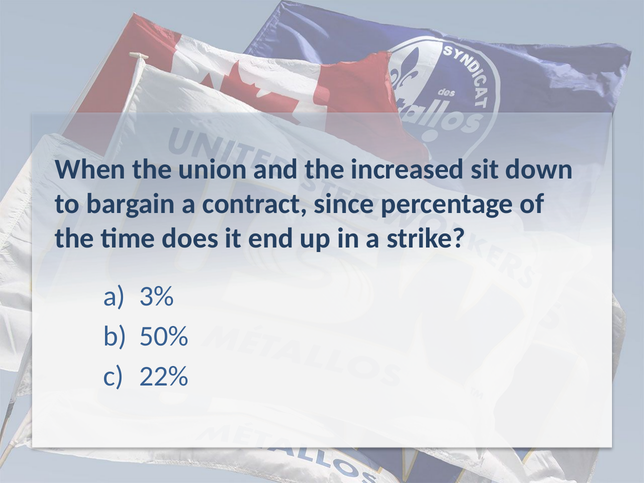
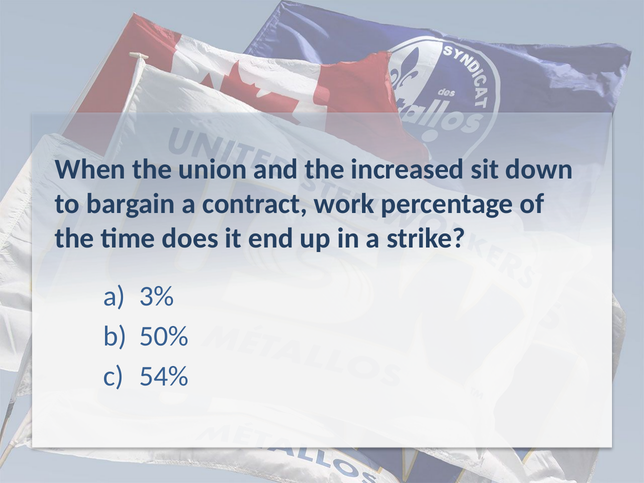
since: since -> work
22%: 22% -> 54%
